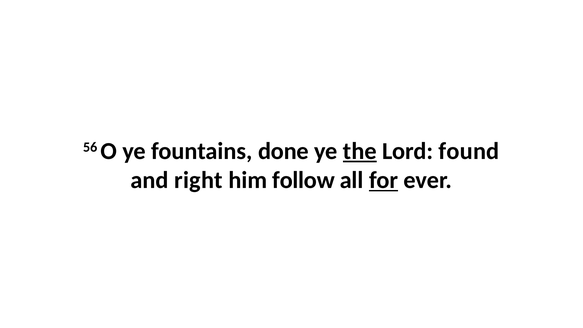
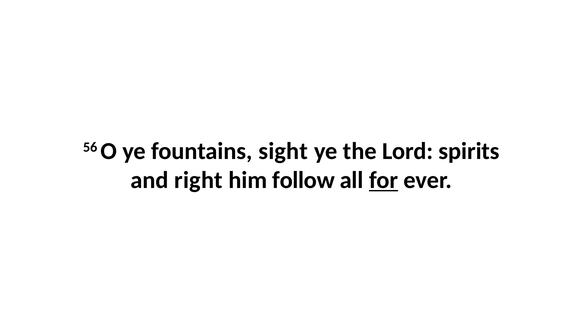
done: done -> sight
the underline: present -> none
found: found -> spirits
